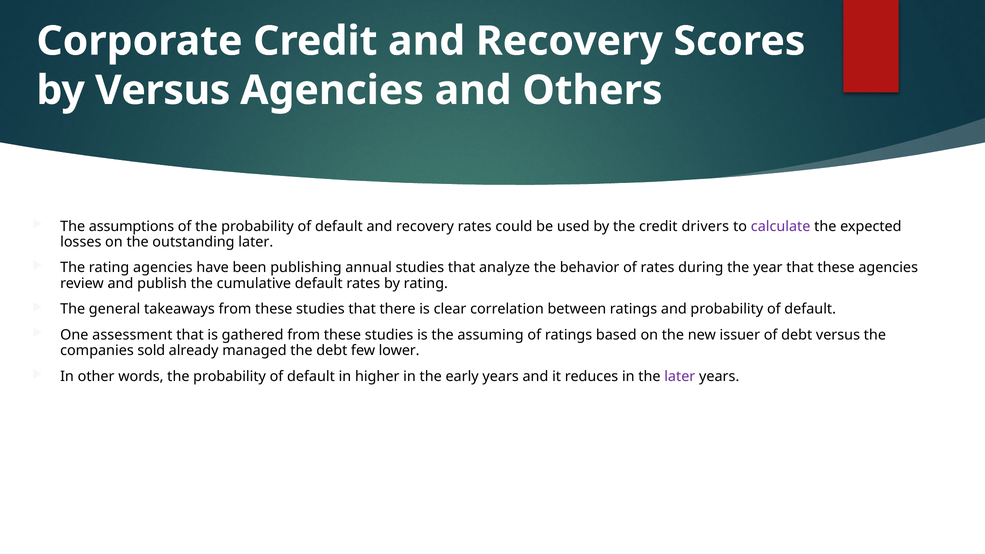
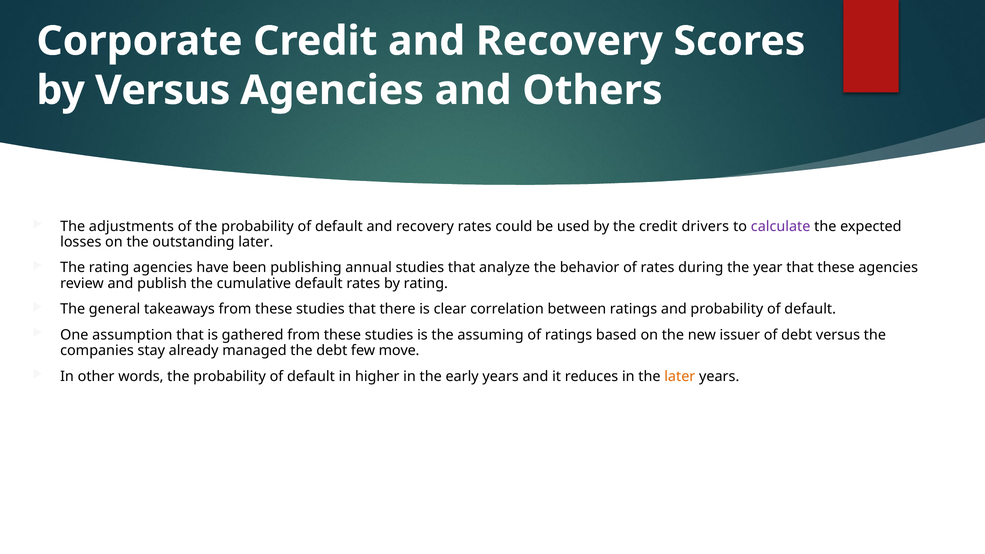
assumptions: assumptions -> adjustments
assessment: assessment -> assumption
sold: sold -> stay
lower: lower -> move
later at (680, 376) colour: purple -> orange
